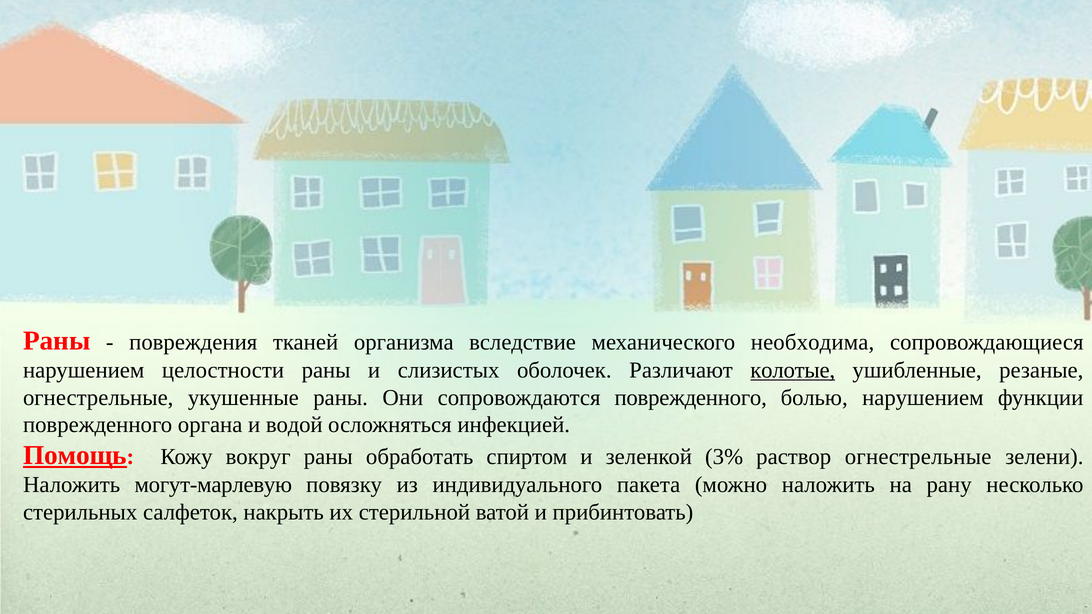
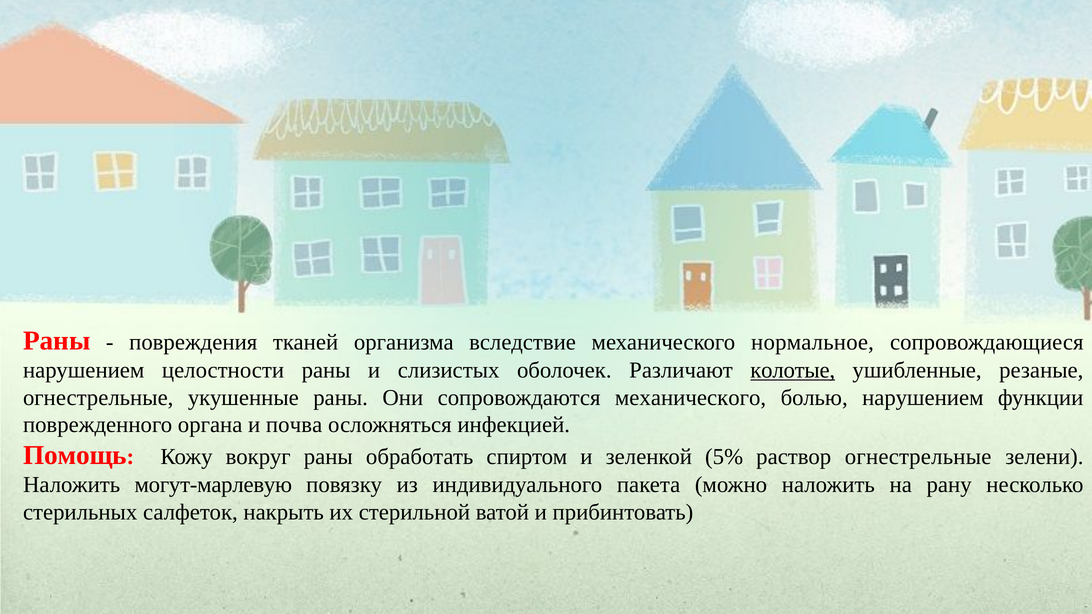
необходима: необходима -> нормальное
сопровождаются поврежденного: поврежденного -> механического
водой: водой -> почва
Помощь underline: present -> none
3%: 3% -> 5%
